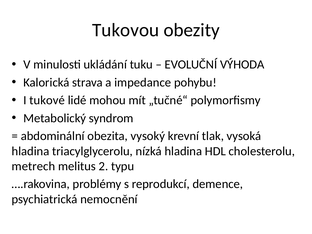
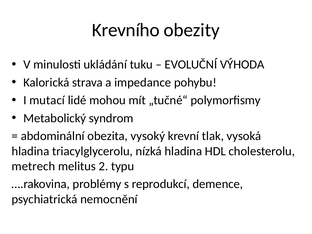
Tukovou: Tukovou -> Krevního
tukové: tukové -> mutací
